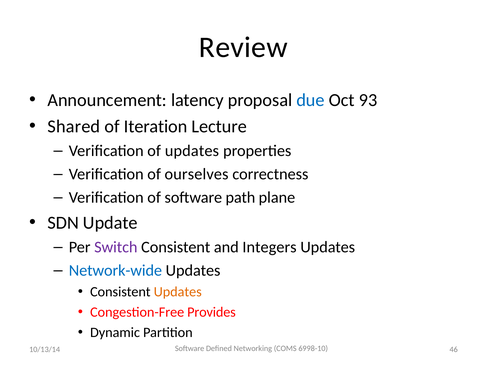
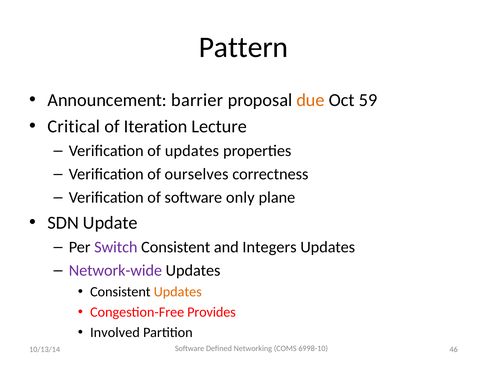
Review: Review -> Pattern
latency: latency -> barrier
due colour: blue -> orange
93: 93 -> 59
Shared: Shared -> Critical
path: path -> only
Network-wide colour: blue -> purple
Dynamic: Dynamic -> Involved
